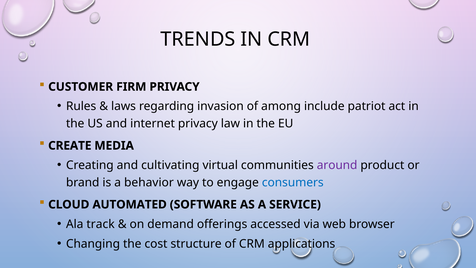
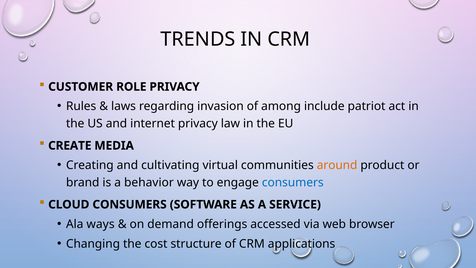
FIRM: FIRM -> ROLE
around colour: purple -> orange
CLOUD AUTOMATED: AUTOMATED -> CONSUMERS
track: track -> ways
